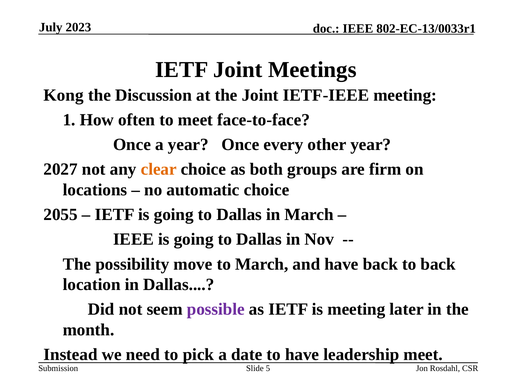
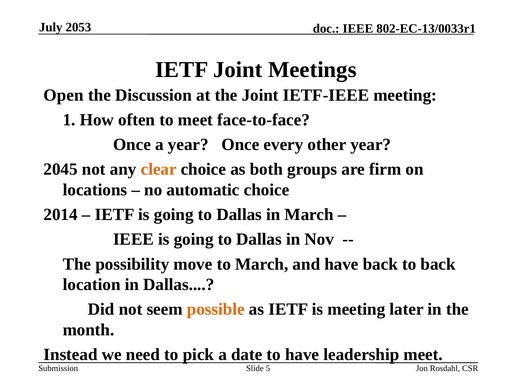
2023: 2023 -> 2053
Kong: Kong -> Open
2027: 2027 -> 2045
2055: 2055 -> 2014
possible colour: purple -> orange
